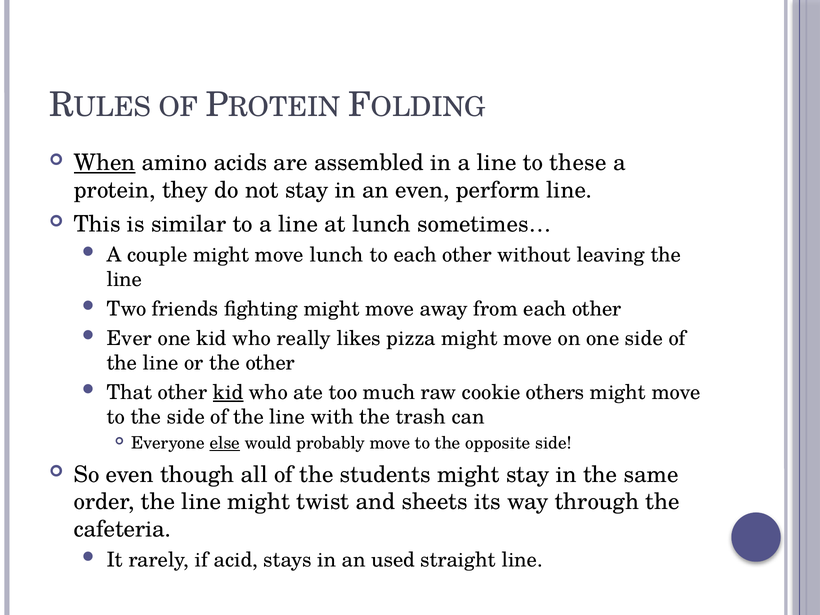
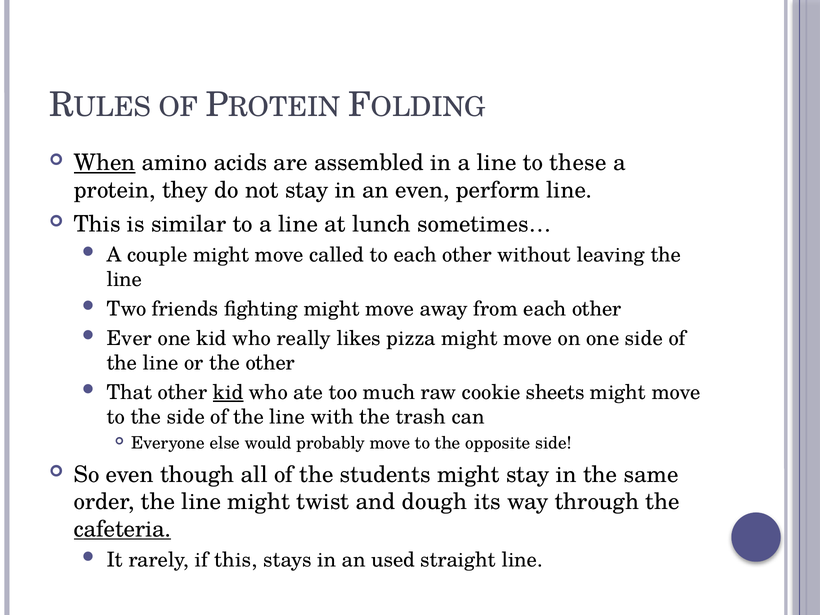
move lunch: lunch -> called
others: others -> sheets
else underline: present -> none
sheets: sheets -> dough
cafeteria underline: none -> present
if acid: acid -> this
